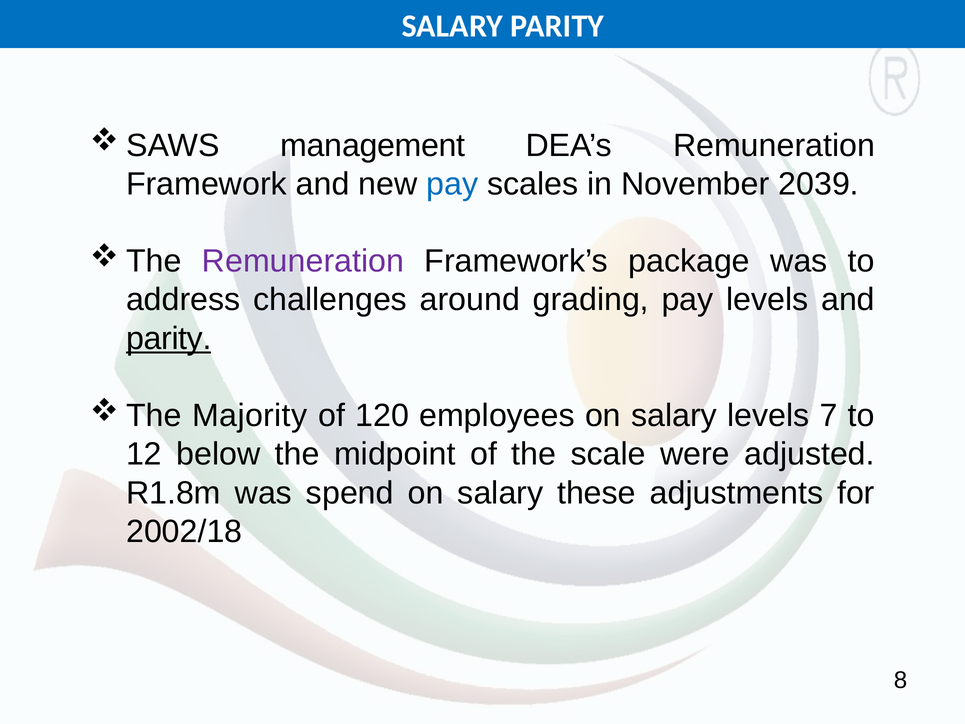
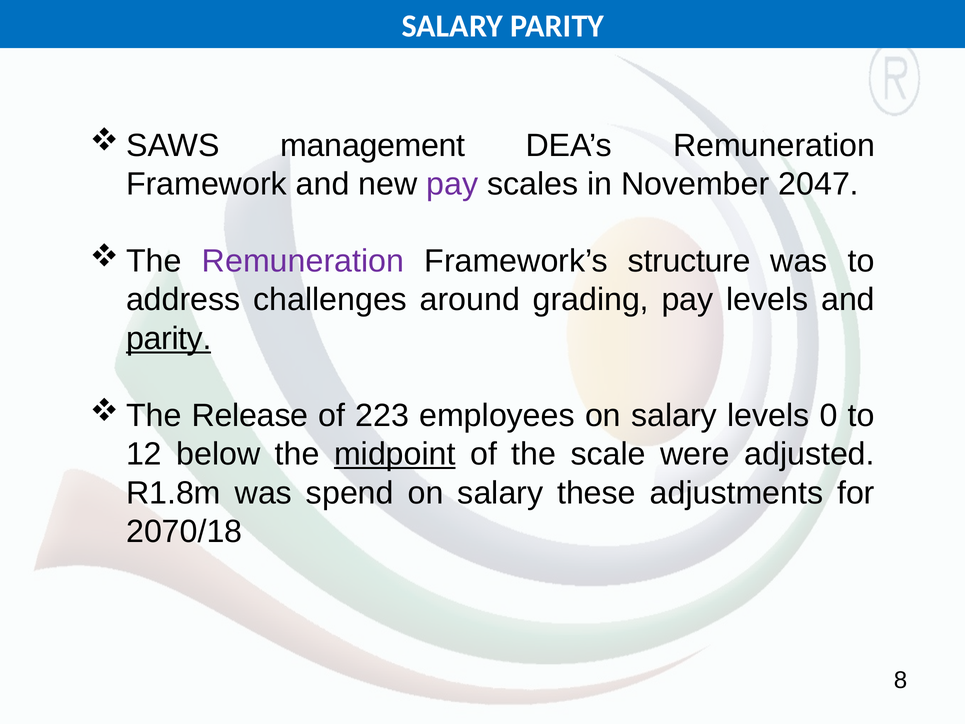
pay at (452, 184) colour: blue -> purple
2039: 2039 -> 2047
package: package -> structure
Majority: Majority -> Release
120: 120 -> 223
7: 7 -> 0
midpoint underline: none -> present
2002/18: 2002/18 -> 2070/18
